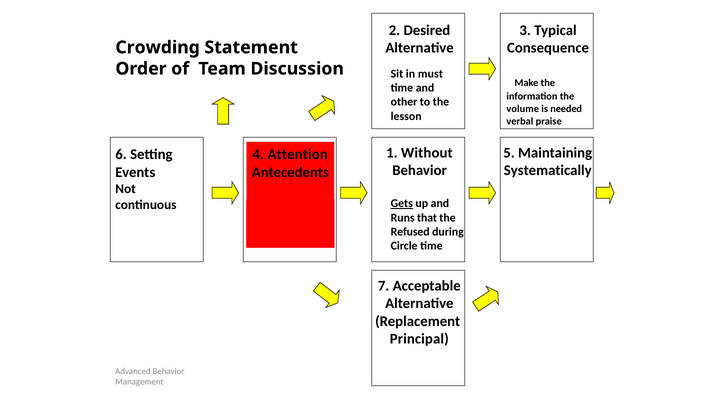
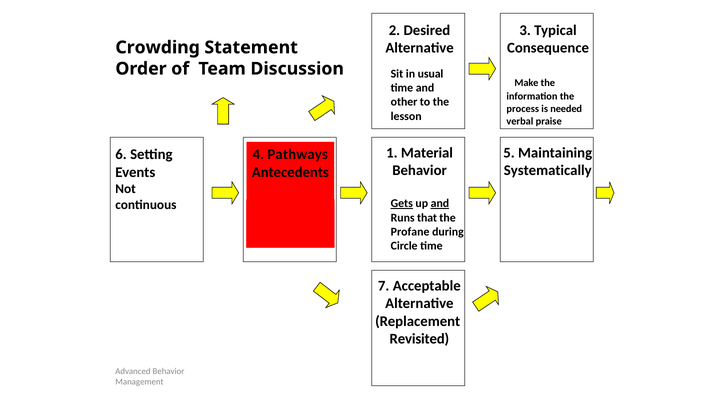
must: must -> usual
volume: volume -> process
Without: Without -> Material
Attention: Attention -> Pathways
and at (440, 203) underline: none -> present
Refused: Refused -> Profane
Principal: Principal -> Revisited
